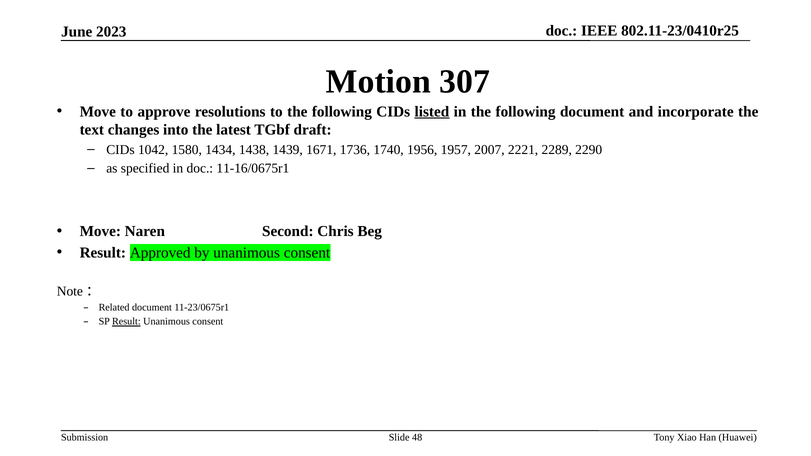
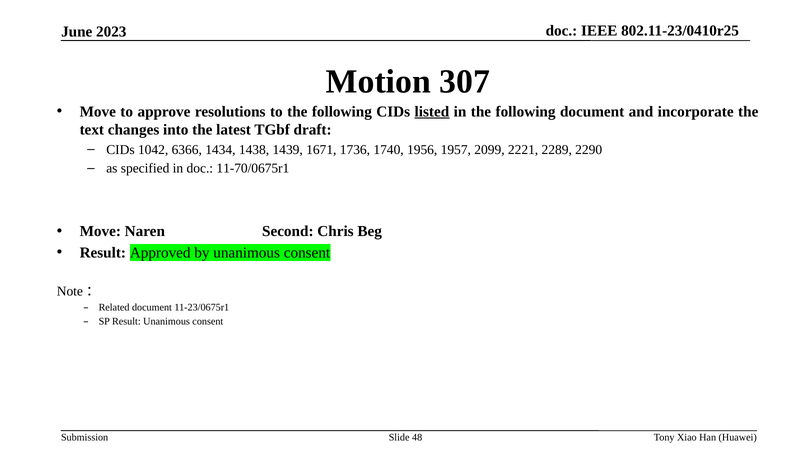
1580: 1580 -> 6366
2007: 2007 -> 2099
11-16/0675r1: 11-16/0675r1 -> 11-70/0675r1
Result at (126, 322) underline: present -> none
